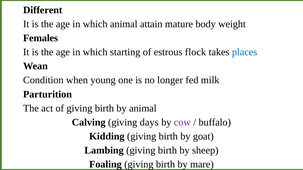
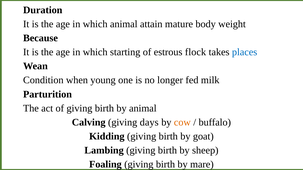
Different: Different -> Duration
Females: Females -> Because
cow colour: purple -> orange
